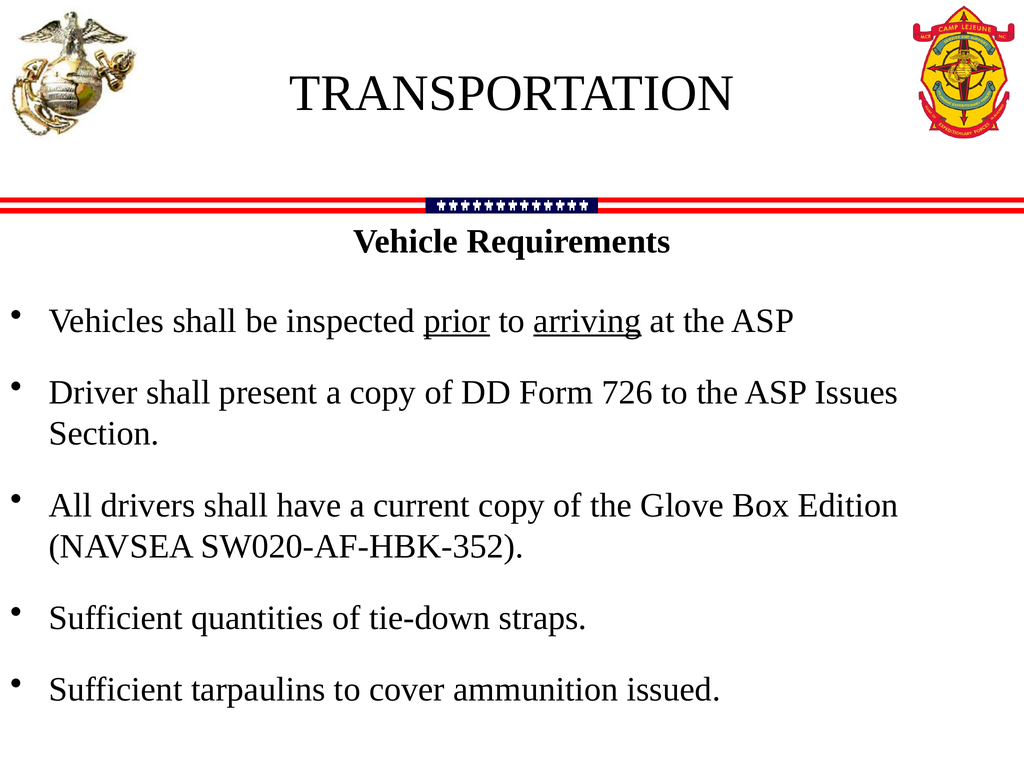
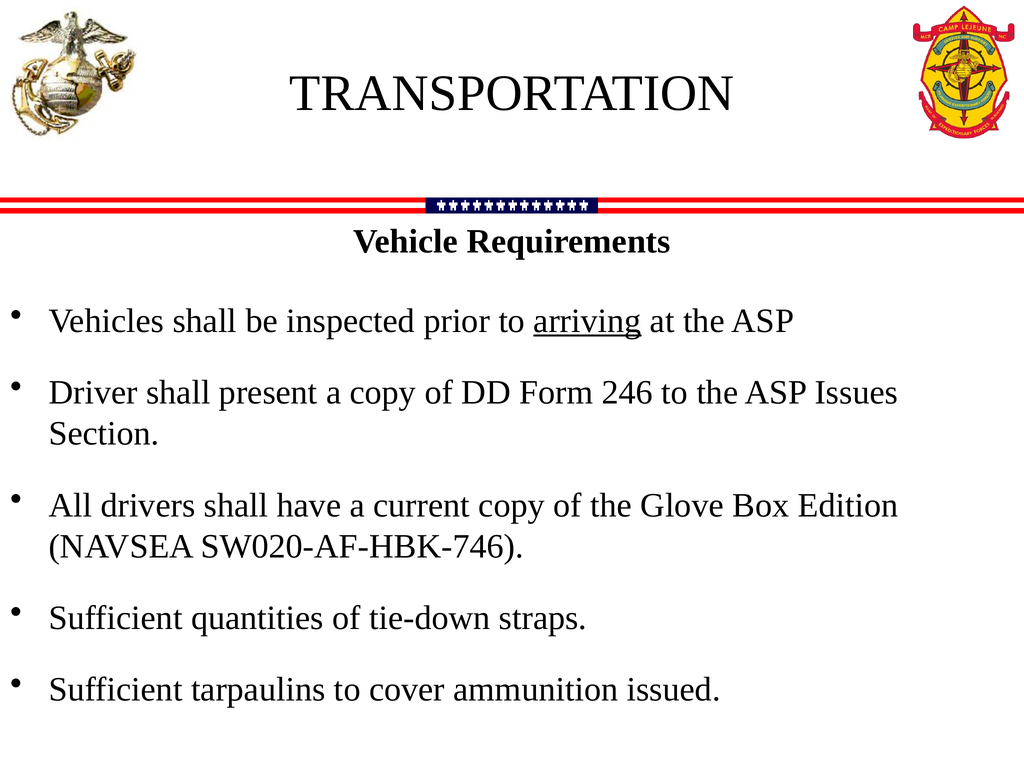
prior underline: present -> none
726: 726 -> 246
SW020-AF-HBK-352: SW020-AF-HBK-352 -> SW020-AF-HBK-746
